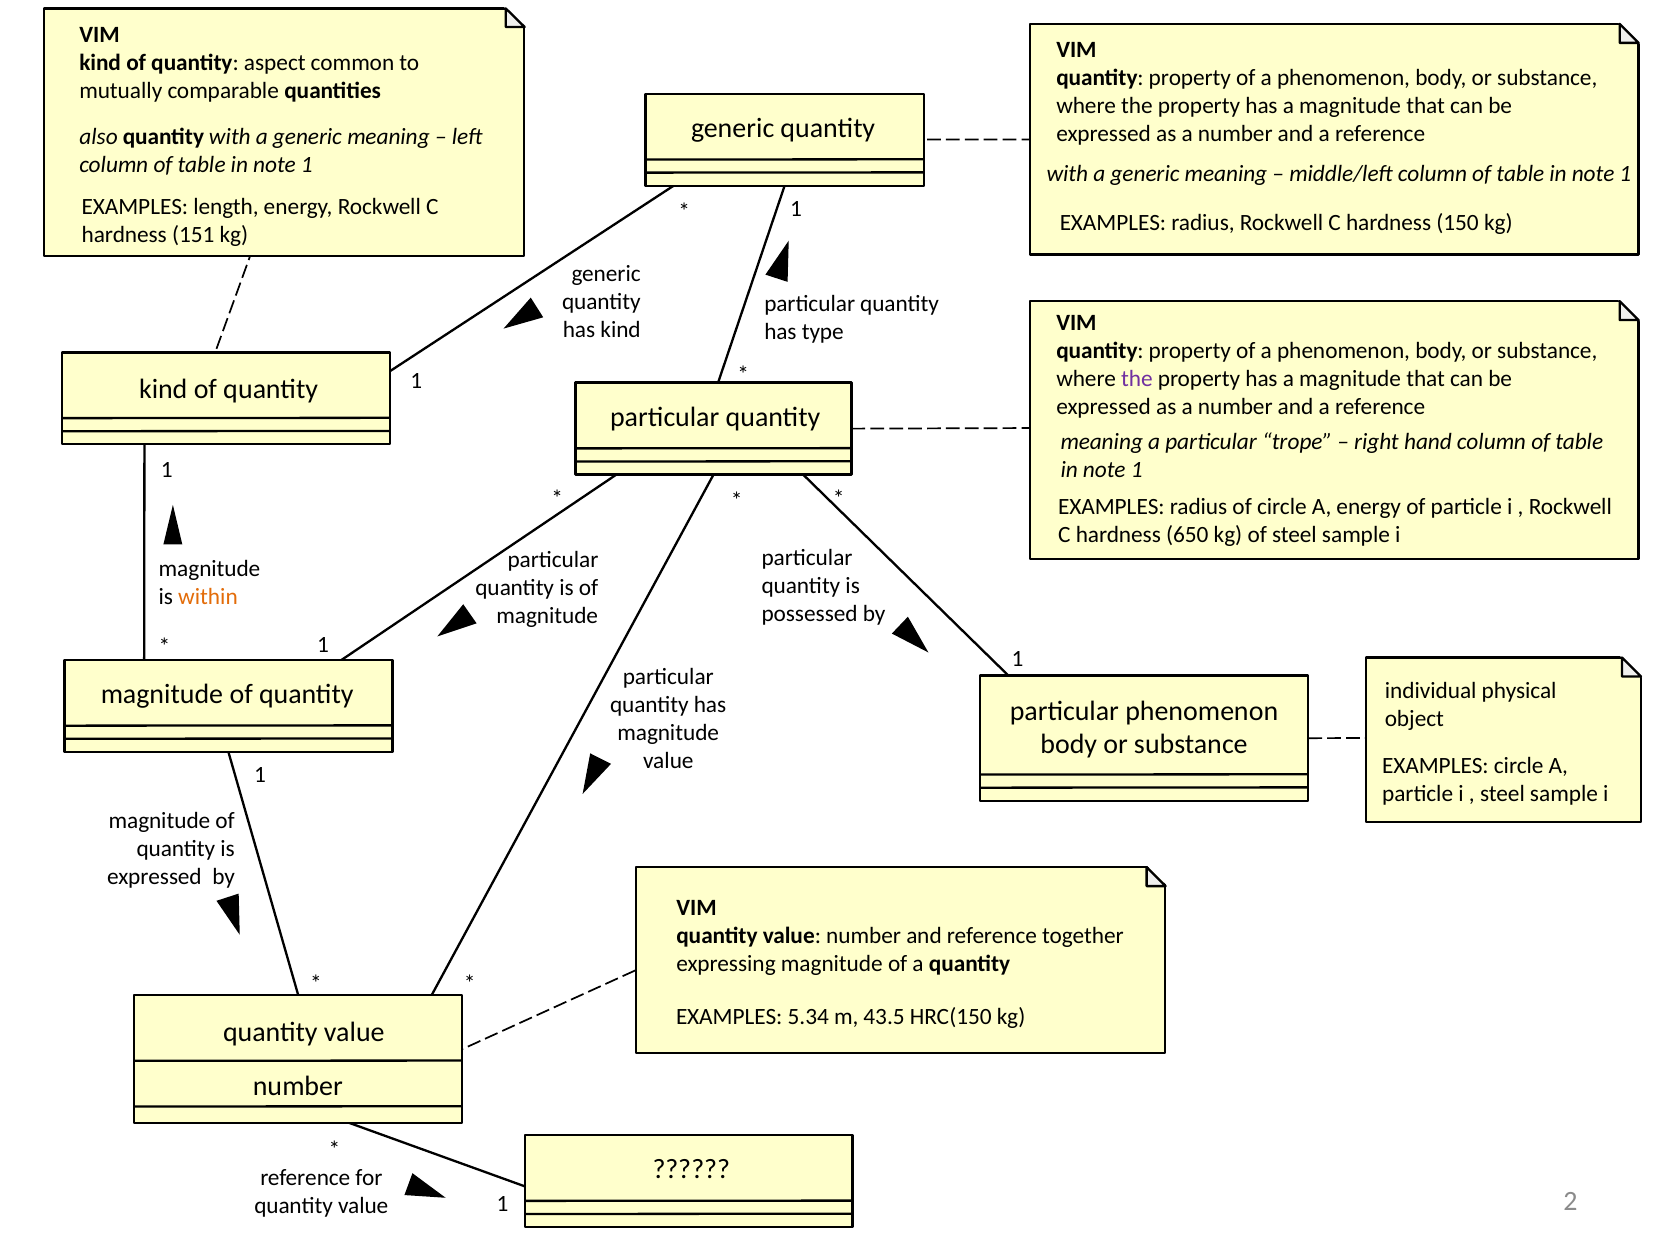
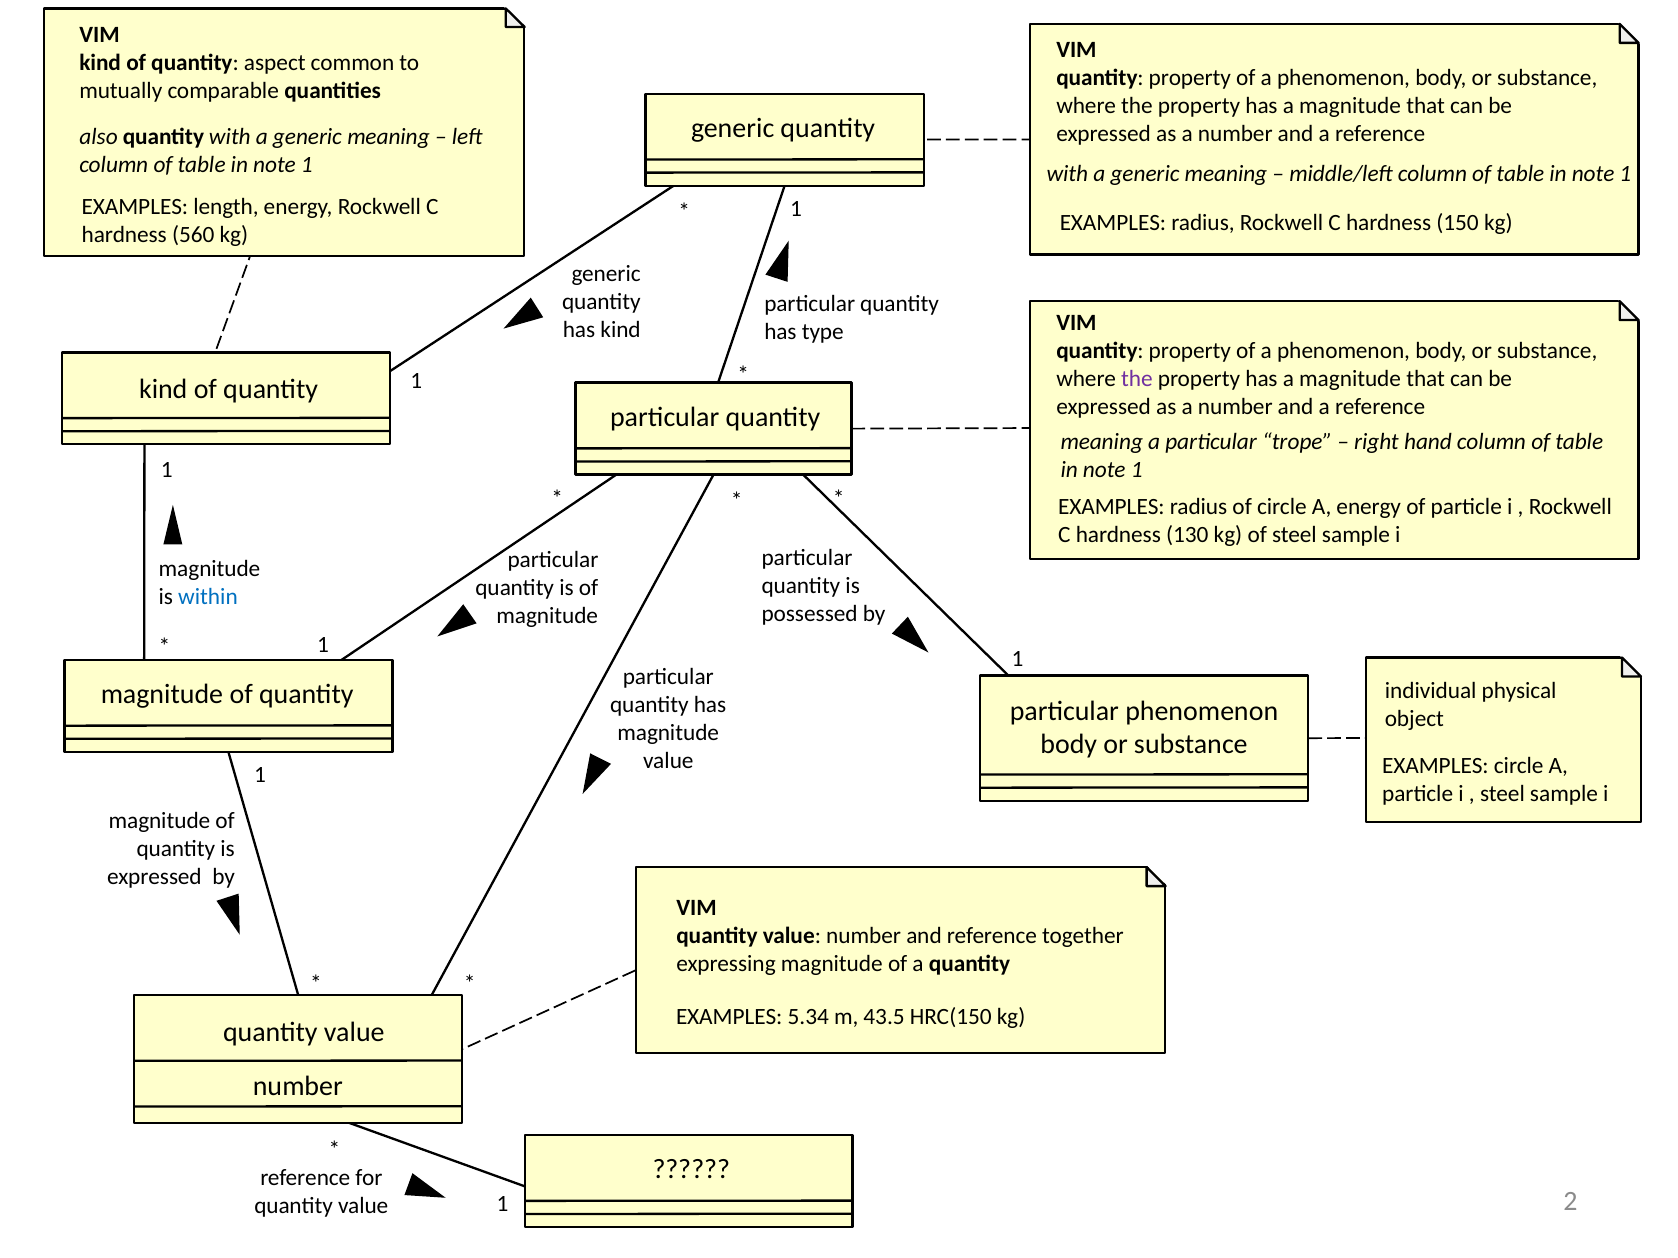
151: 151 -> 560
650: 650 -> 130
within colour: orange -> blue
